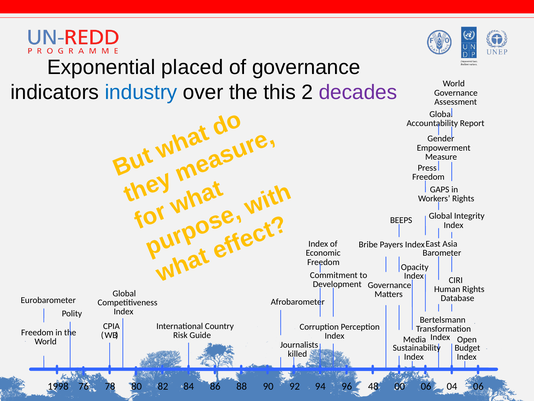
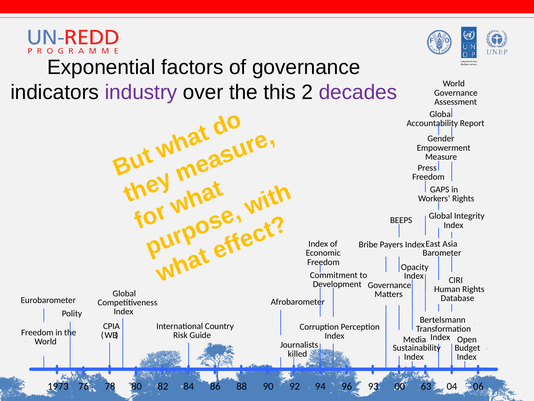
placed: placed -> factors
industry colour: blue -> purple
1998: 1998 -> 1973
48: 48 -> 93
00 06: 06 -> 63
